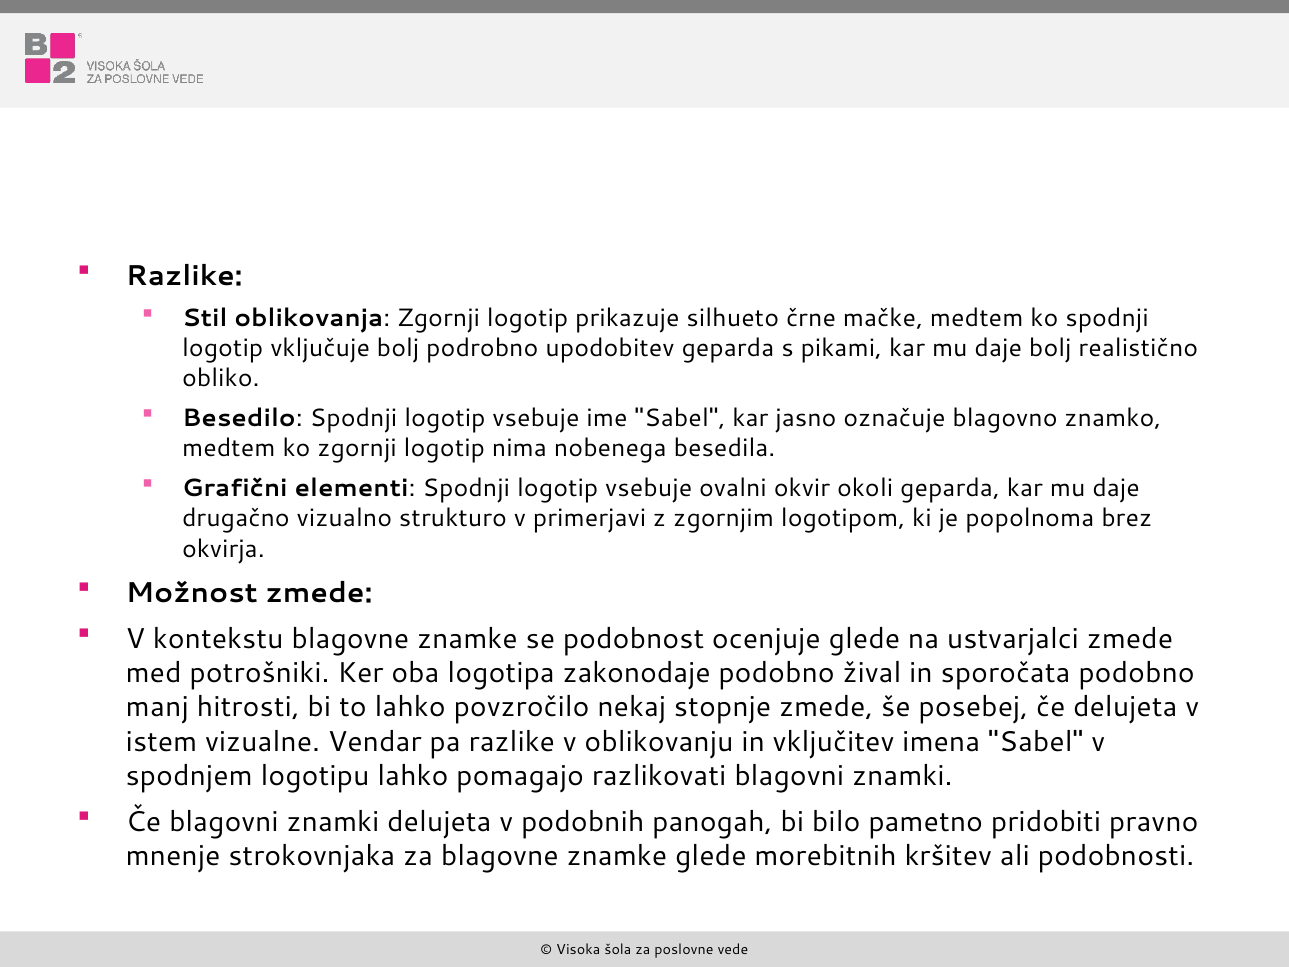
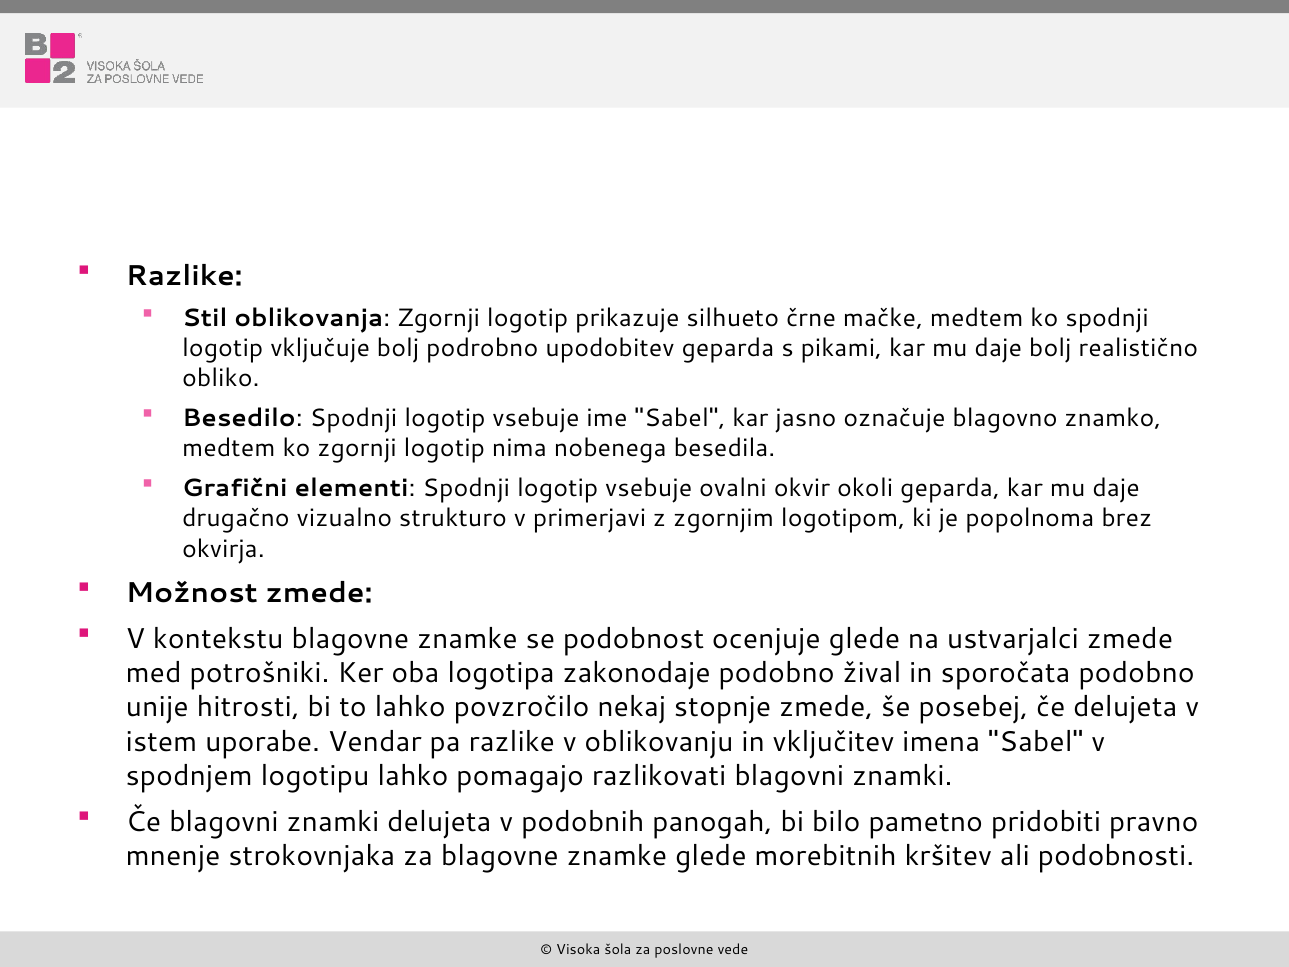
manj: manj -> unije
vizualne: vizualne -> uporabe
